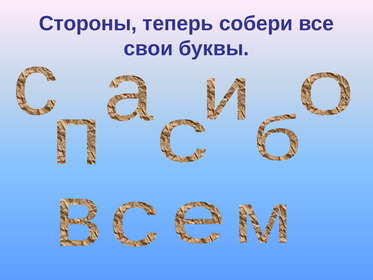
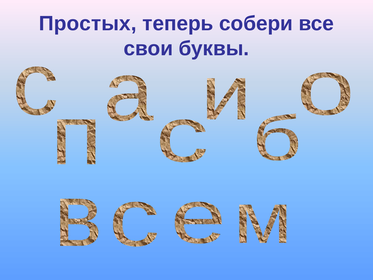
Стороны: Стороны -> Простых
